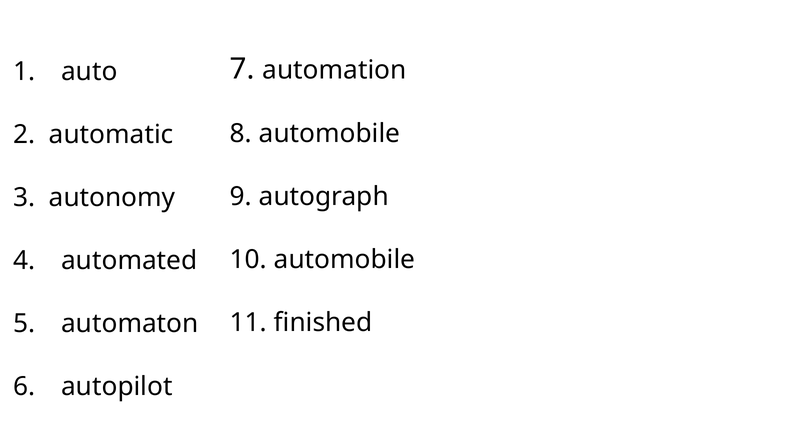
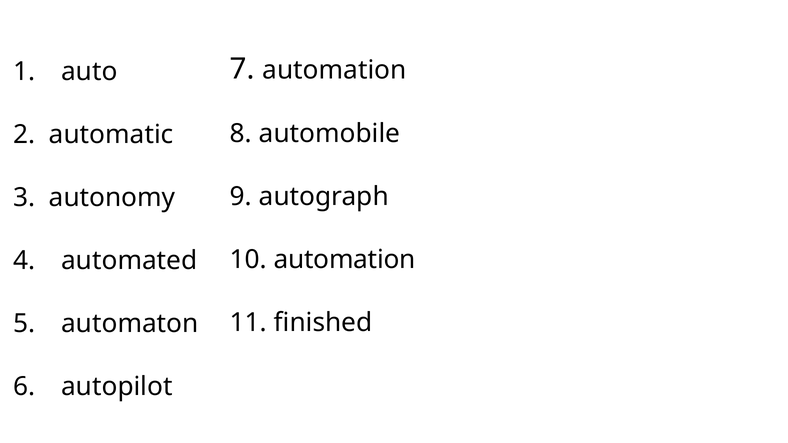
10 automobile: automobile -> automation
